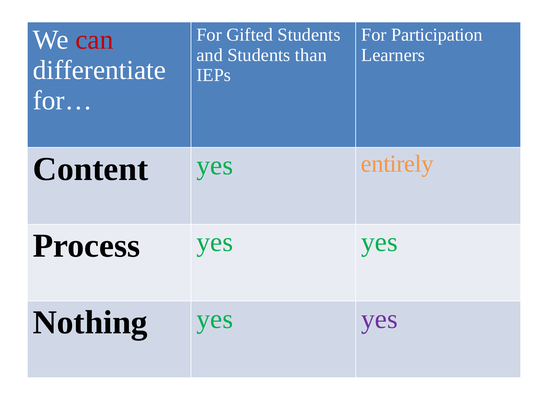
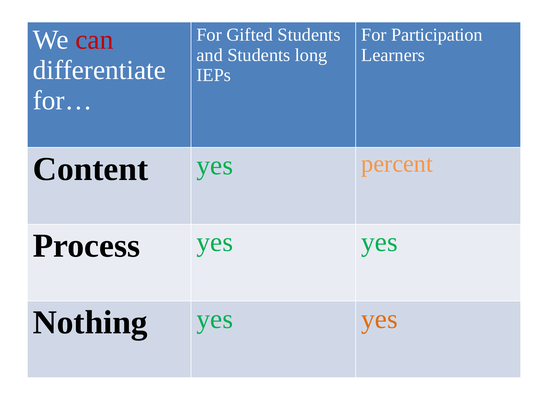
than: than -> long
entirely: entirely -> percent
yes at (380, 319) colour: purple -> orange
